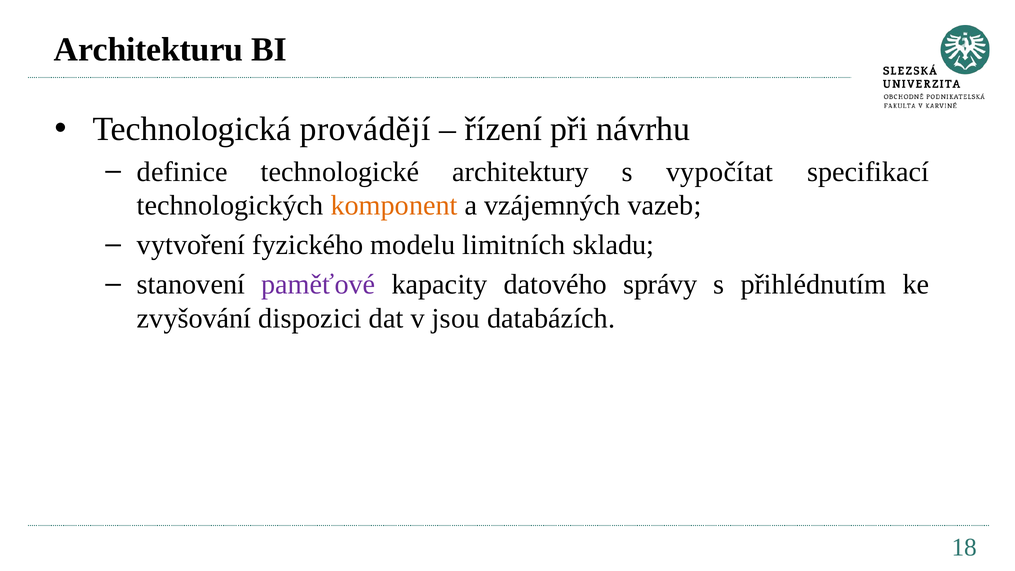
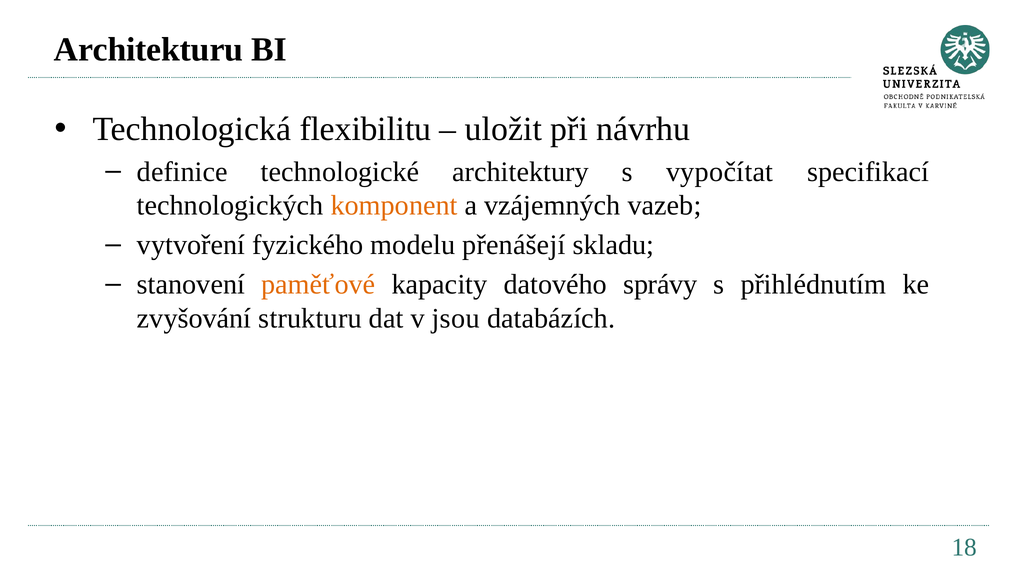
provádějí: provádějí -> flexibilitu
řízení: řízení -> uložit
limitních: limitních -> přenášejí
paměťové colour: purple -> orange
dispozici: dispozici -> strukturu
